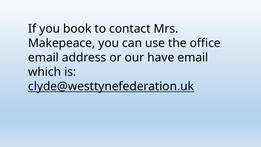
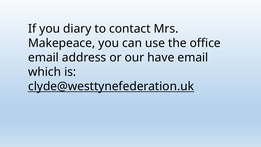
book: book -> diary
